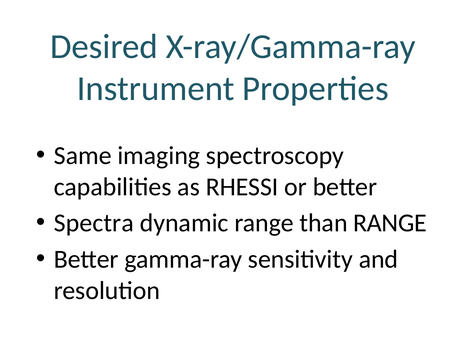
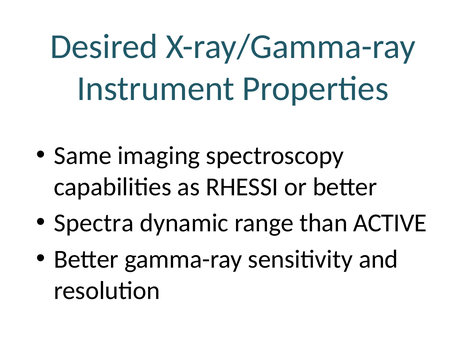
than RANGE: RANGE -> ACTIVE
